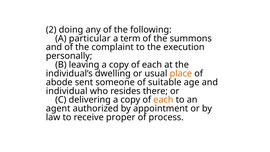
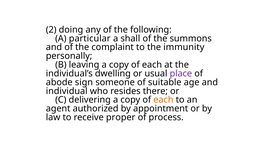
term: term -> shall
execution: execution -> immunity
place colour: orange -> purple
sent: sent -> sign
